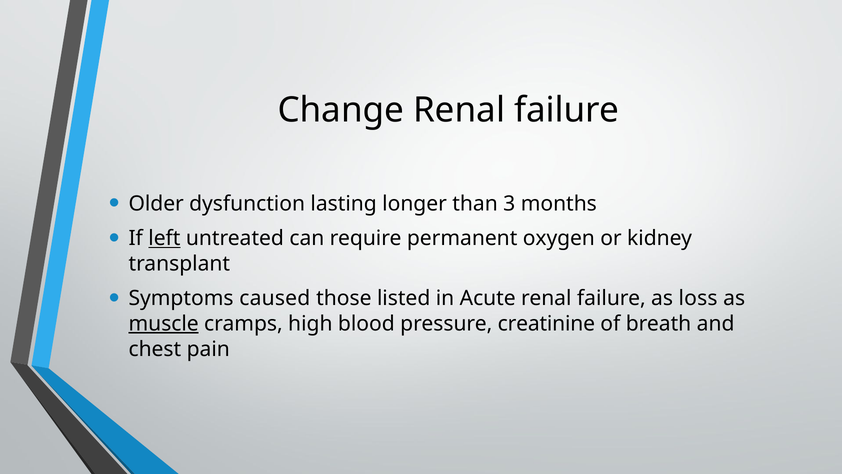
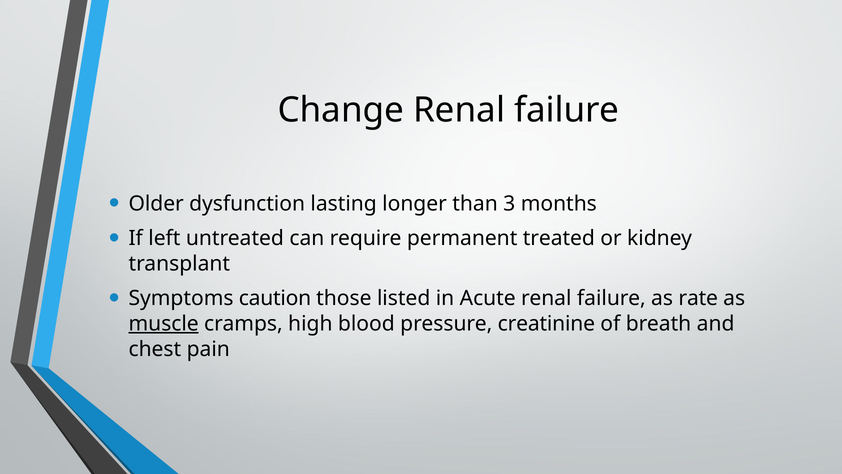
left underline: present -> none
oxygen: oxygen -> treated
caused: caused -> caution
loss: loss -> rate
